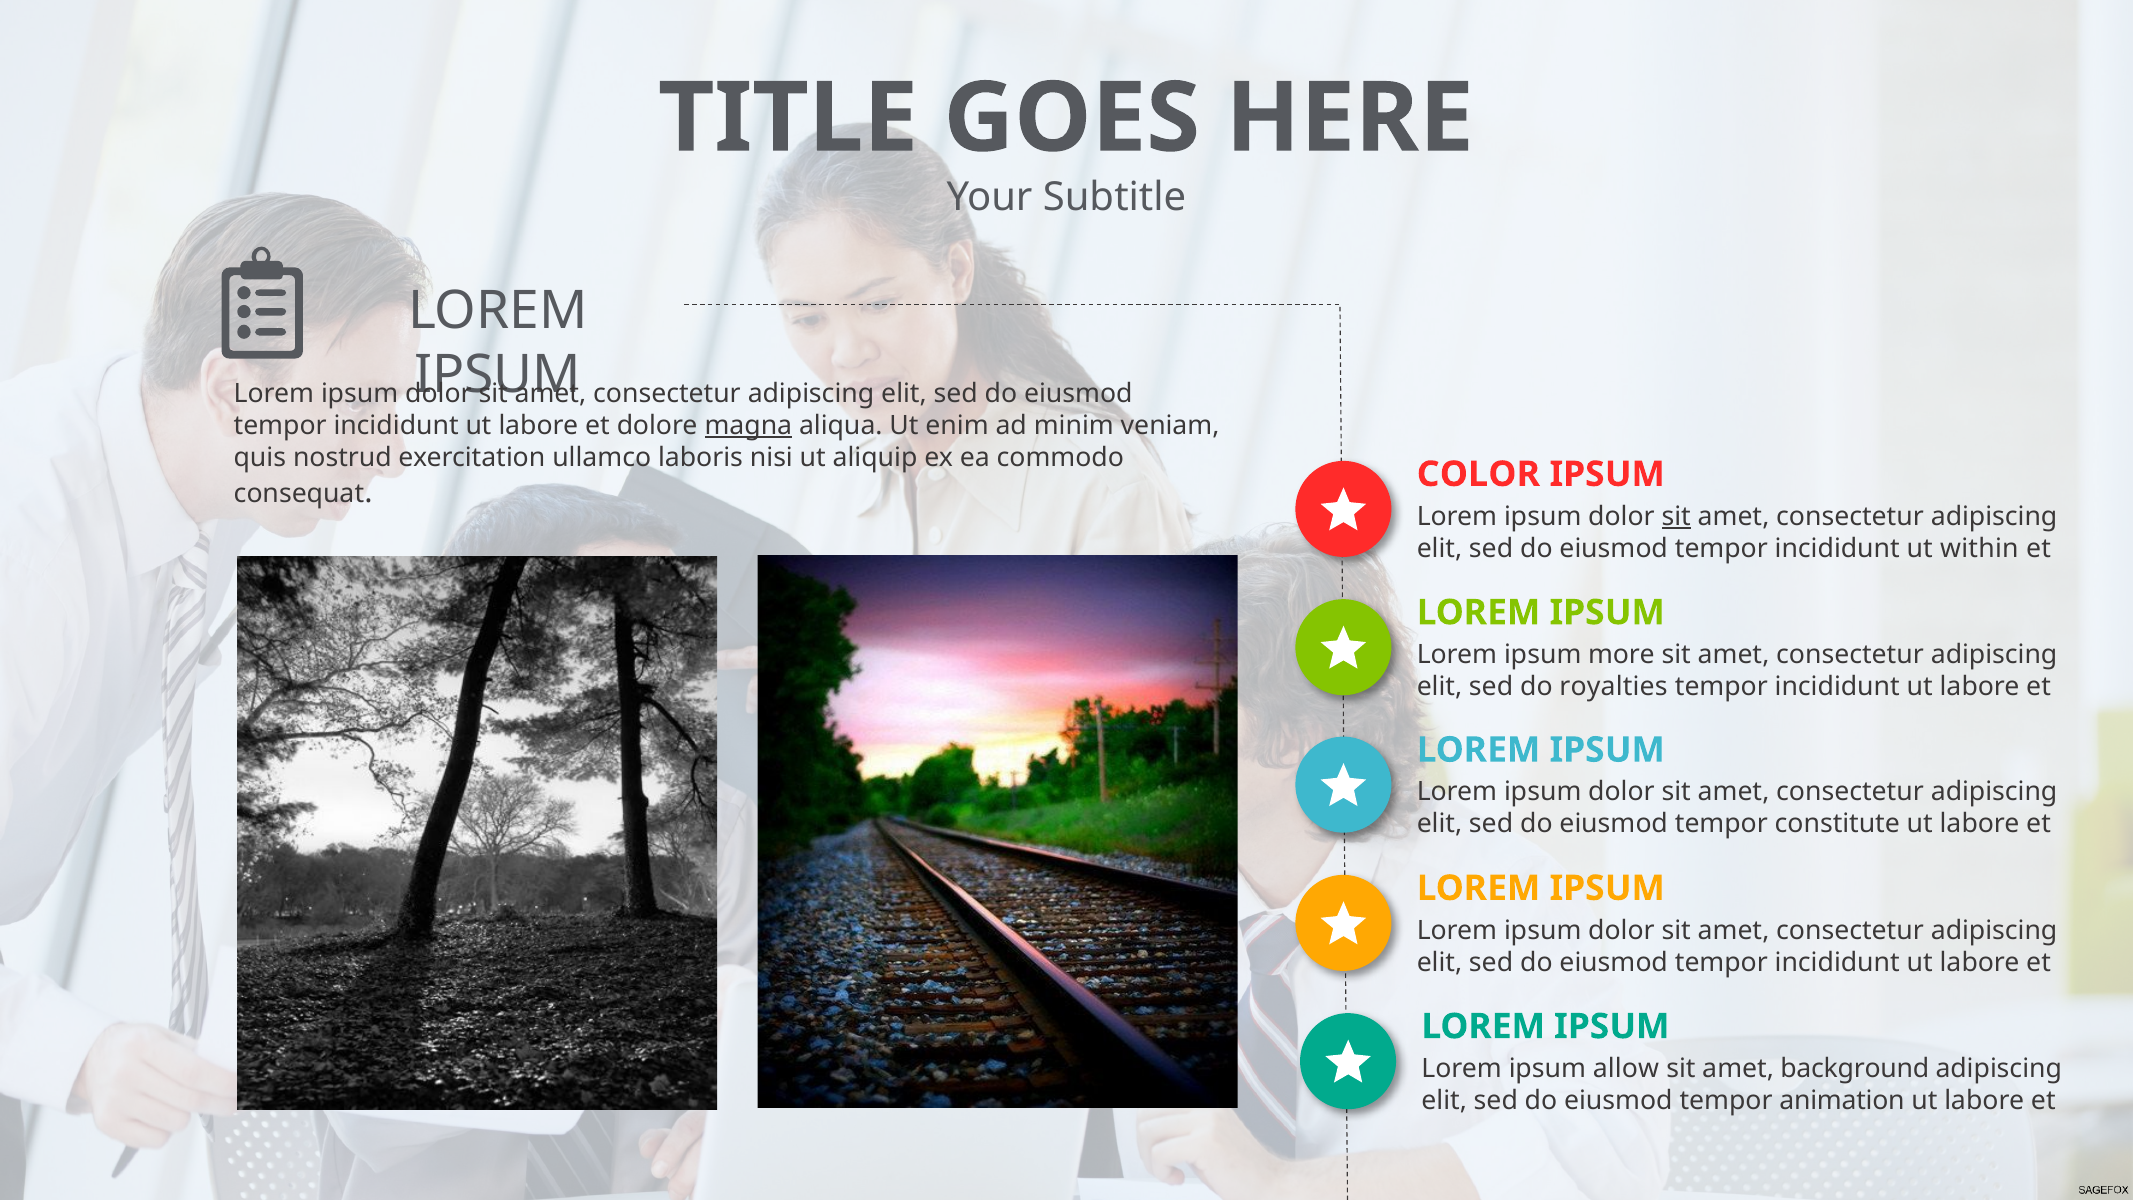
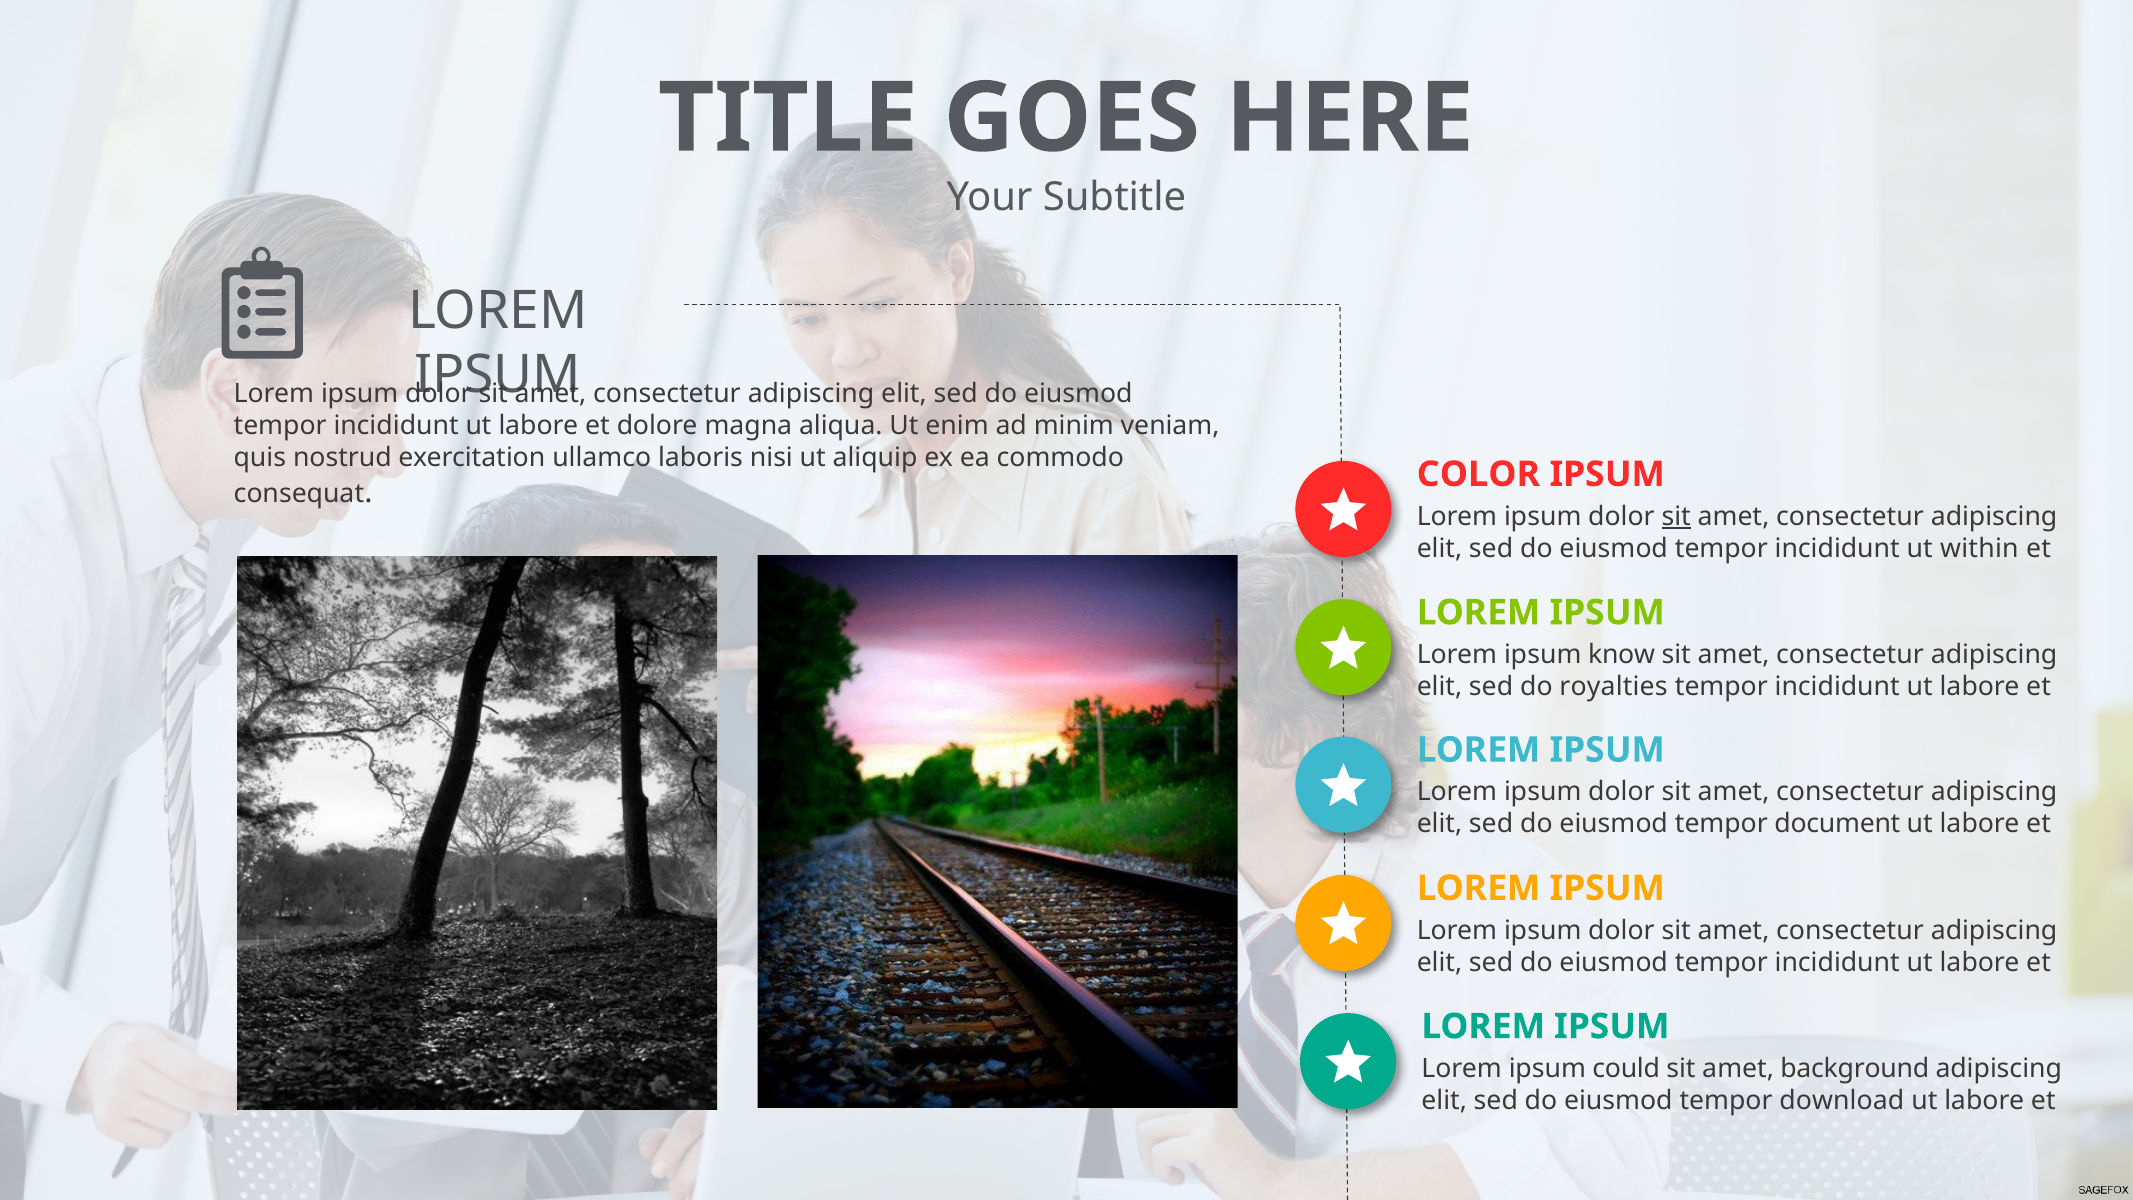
magna underline: present -> none
more: more -> know
constitute: constitute -> document
allow: allow -> could
animation: animation -> download
